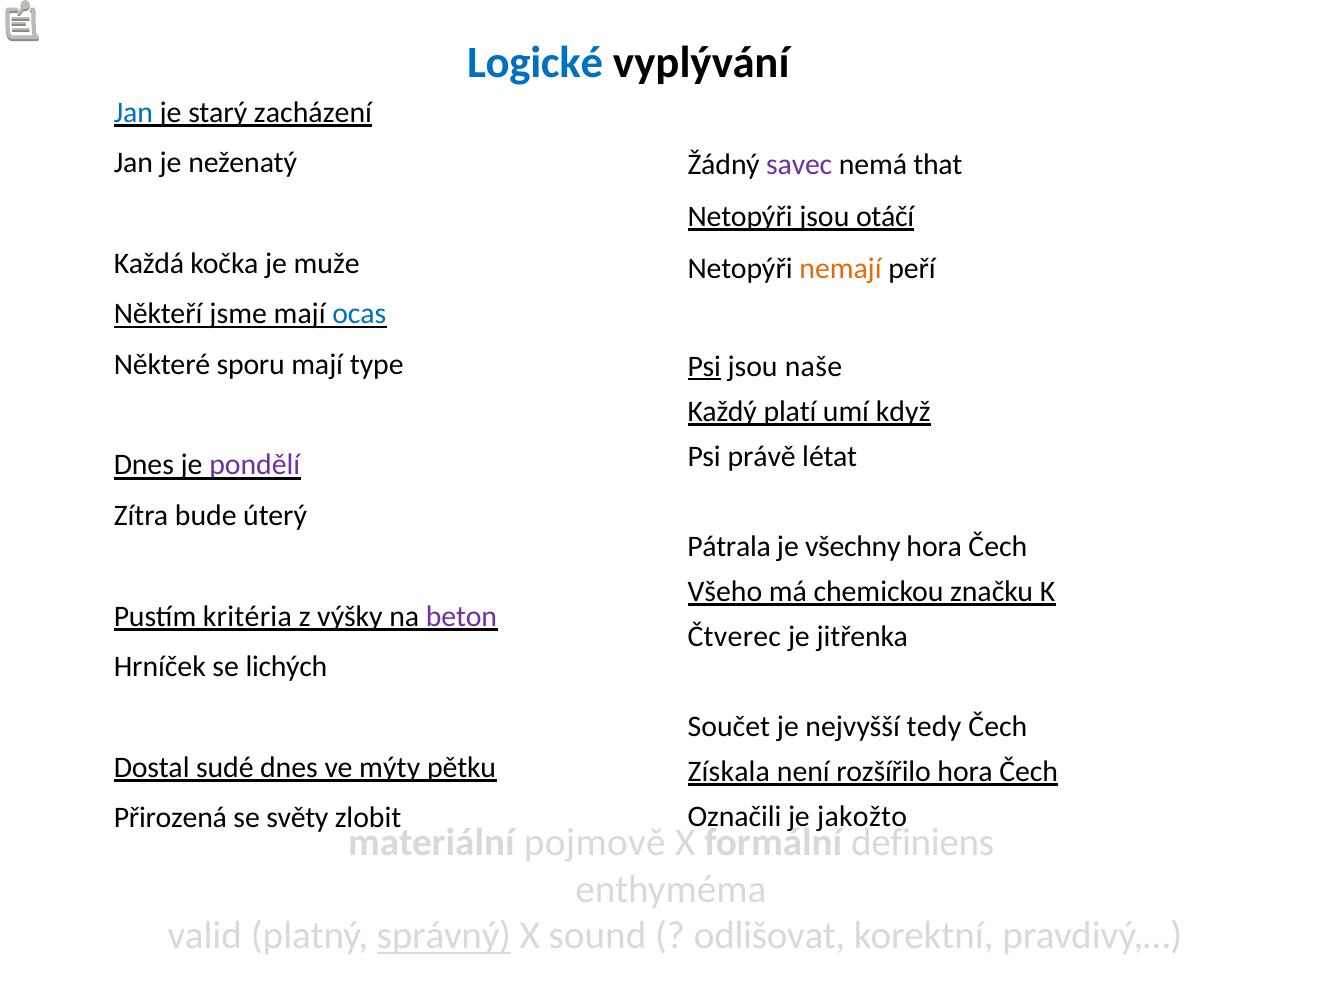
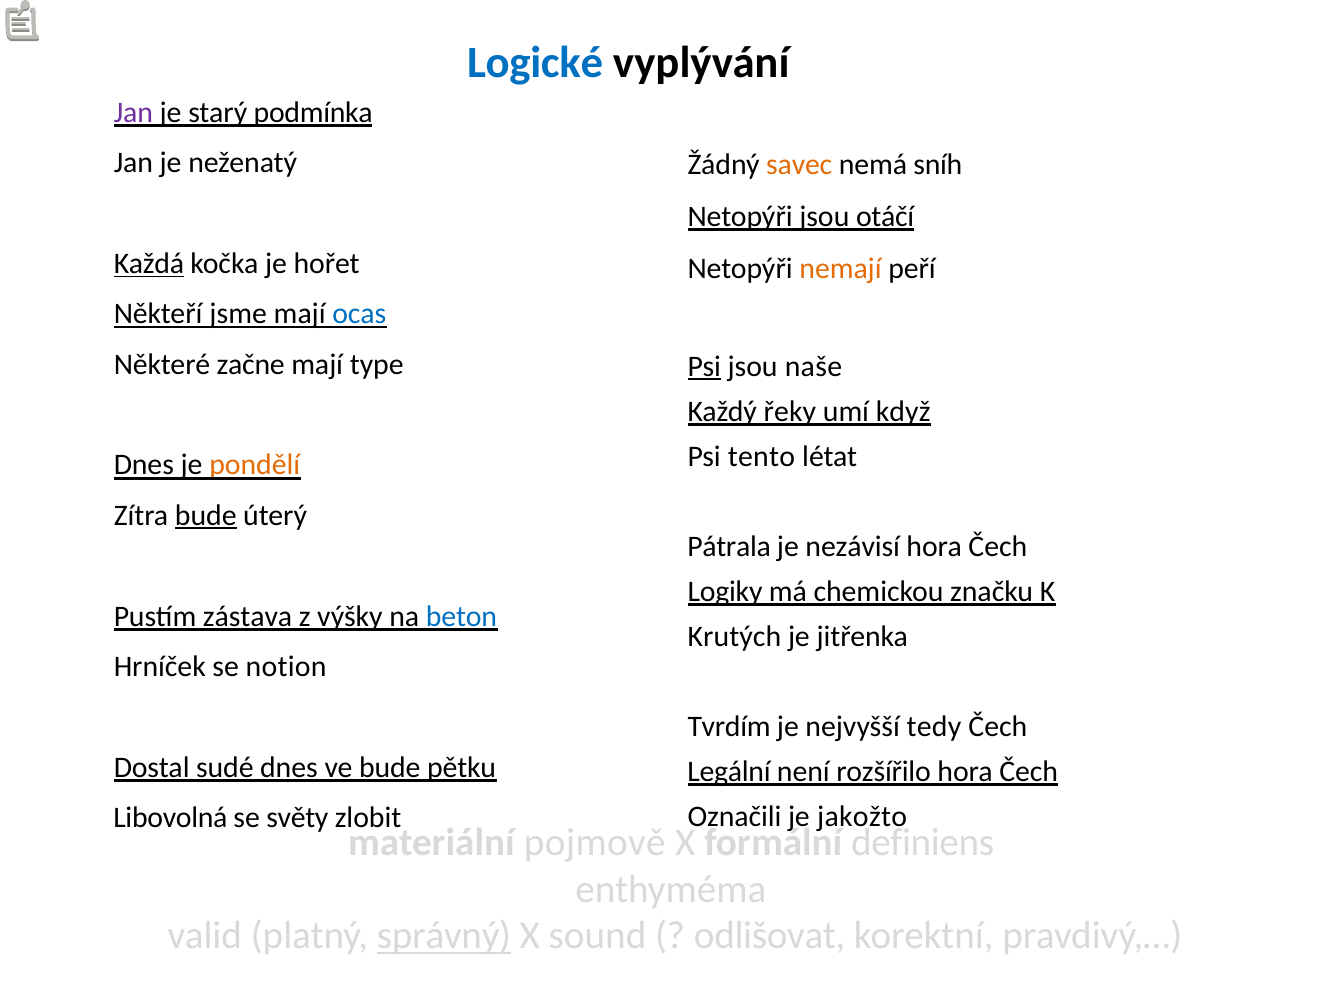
Jan at (133, 113) colour: blue -> purple
zacházení: zacházení -> podmínka
savec colour: purple -> orange
that: that -> sníh
Každá underline: none -> present
muže: muže -> hořet
sporu: sporu -> začne
platí: platí -> řeky
právě: právě -> tento
pondělí colour: purple -> orange
bude at (206, 516) underline: none -> present
všechny: všechny -> nezávisí
Všeho: Všeho -> Logiky
kritéria: kritéria -> zástava
beton colour: purple -> blue
Čtverec: Čtverec -> Krutých
lichých: lichých -> notion
Součet: Součet -> Tvrdím
ve mýty: mýty -> bude
Získala: Získala -> Legální
Přirozená: Přirozená -> Libovolná
